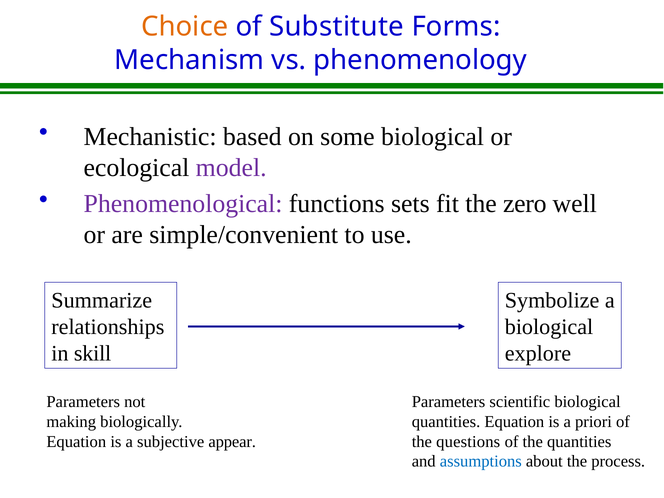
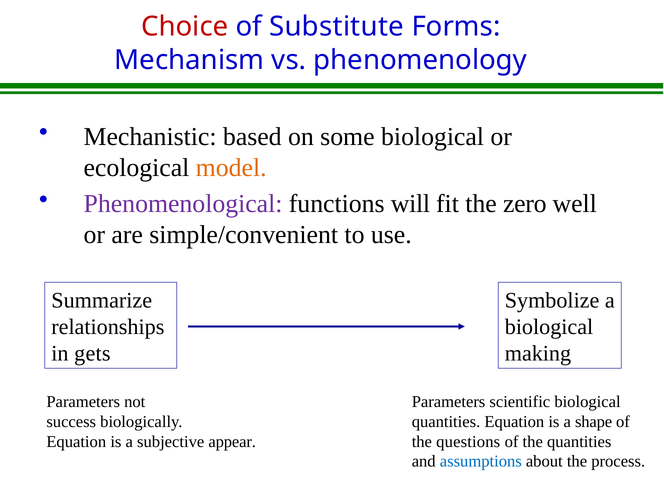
Choice colour: orange -> red
model colour: purple -> orange
sets: sets -> will
skill: skill -> gets
explore: explore -> making
making: making -> success
priori: priori -> shape
